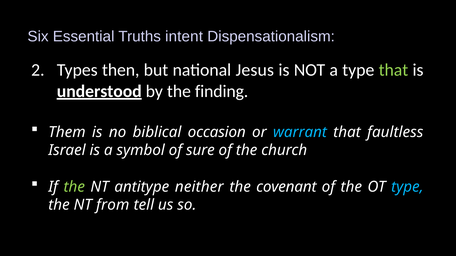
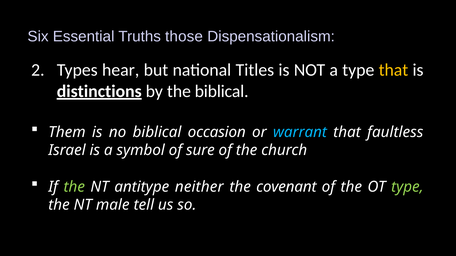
intent: intent -> those
then: then -> hear
Jesus: Jesus -> Titles
that at (393, 70) colour: light green -> yellow
understood: understood -> distinctions
the finding: finding -> biblical
type at (407, 187) colour: light blue -> light green
from: from -> male
